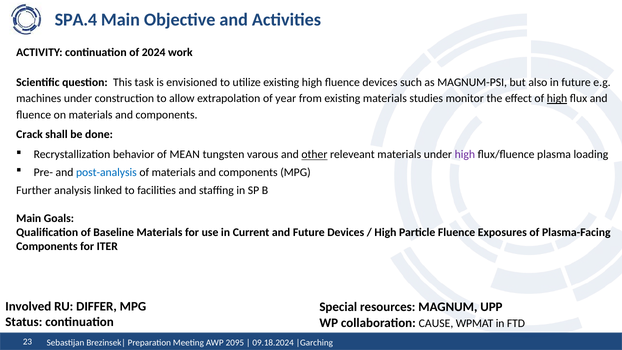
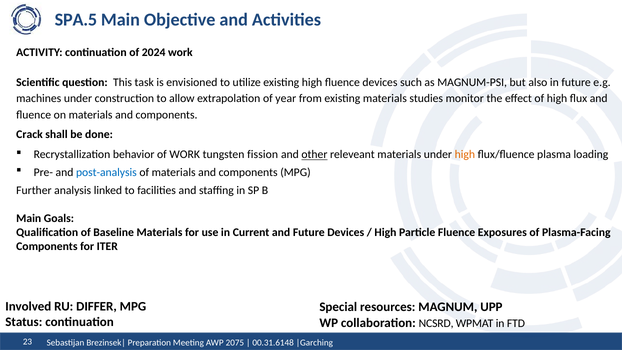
SPA.4: SPA.4 -> SPA.5
high at (557, 99) underline: present -> none
of MEAN: MEAN -> WORK
varous: varous -> fission
high at (465, 155) colour: purple -> orange
CAUSE: CAUSE -> NCSRD
2095: 2095 -> 2075
09.18.2024: 09.18.2024 -> 00.31.6148
